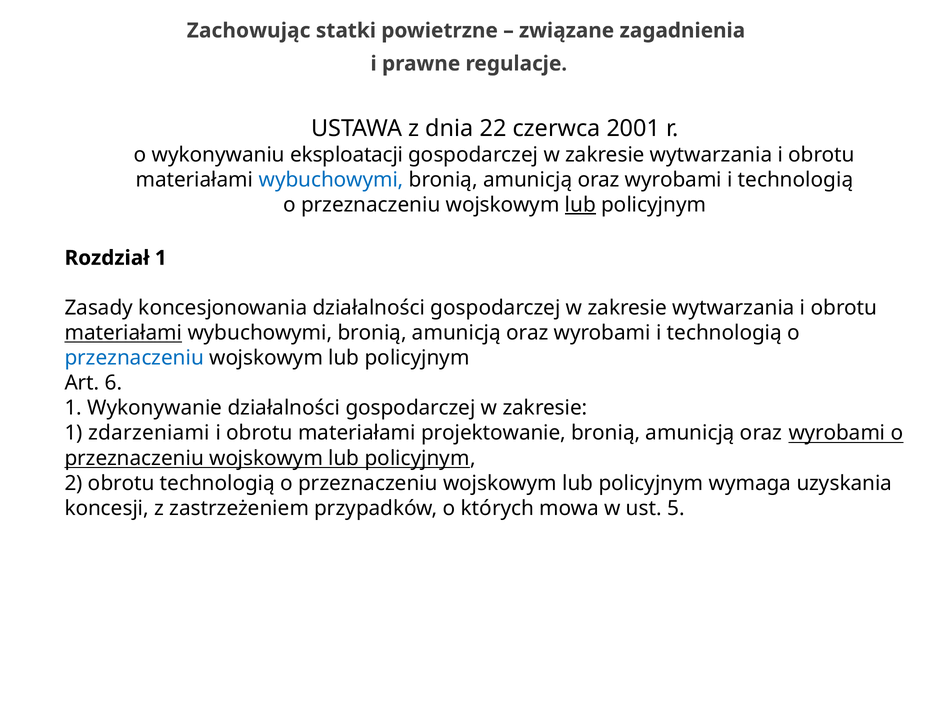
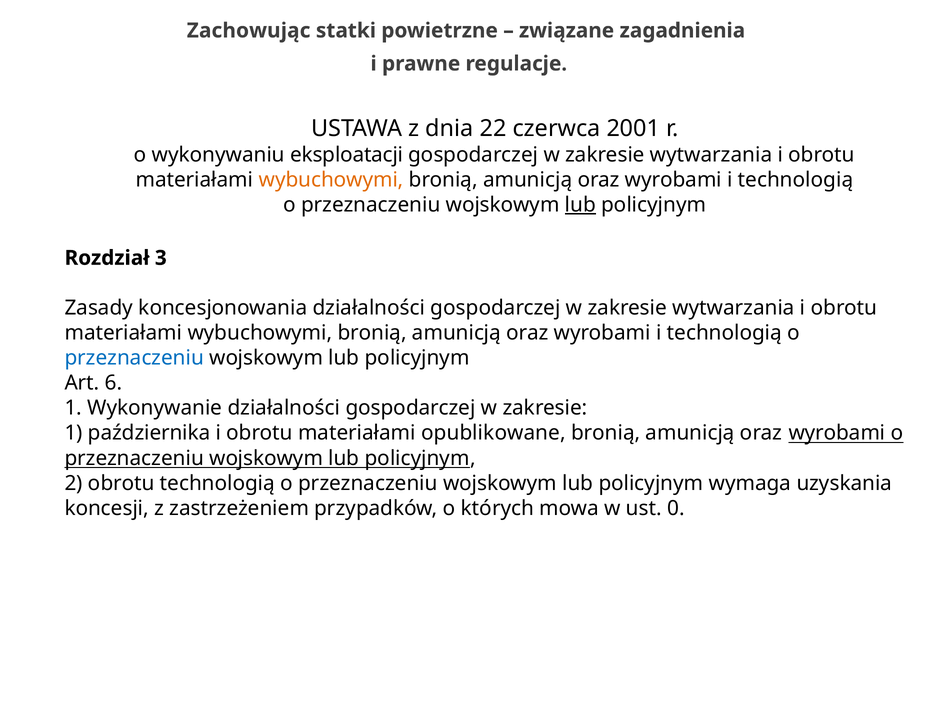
wybuchowymi at (331, 180) colour: blue -> orange
Rozdział 1: 1 -> 3
materiałami at (123, 333) underline: present -> none
zdarzeniami: zdarzeniami -> października
projektowanie: projektowanie -> opublikowane
5: 5 -> 0
